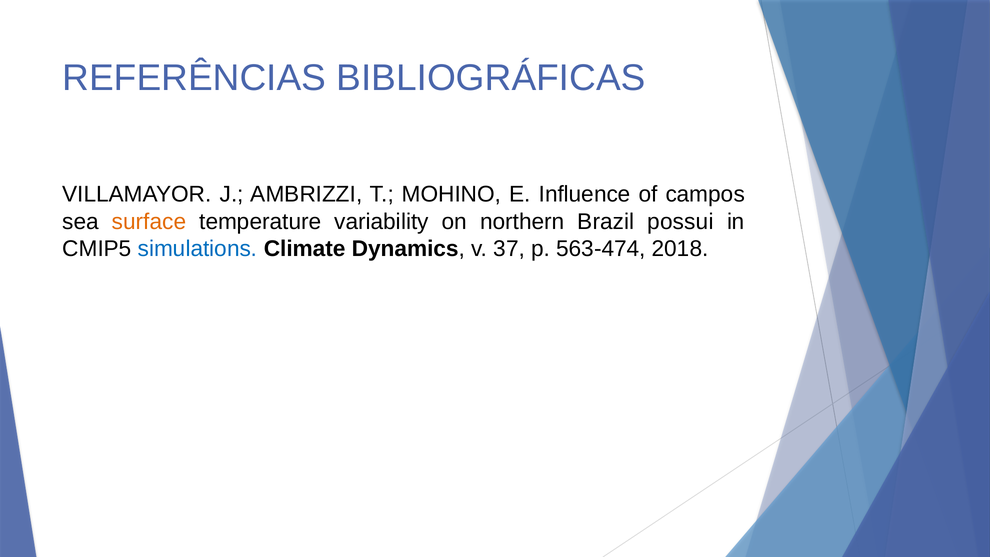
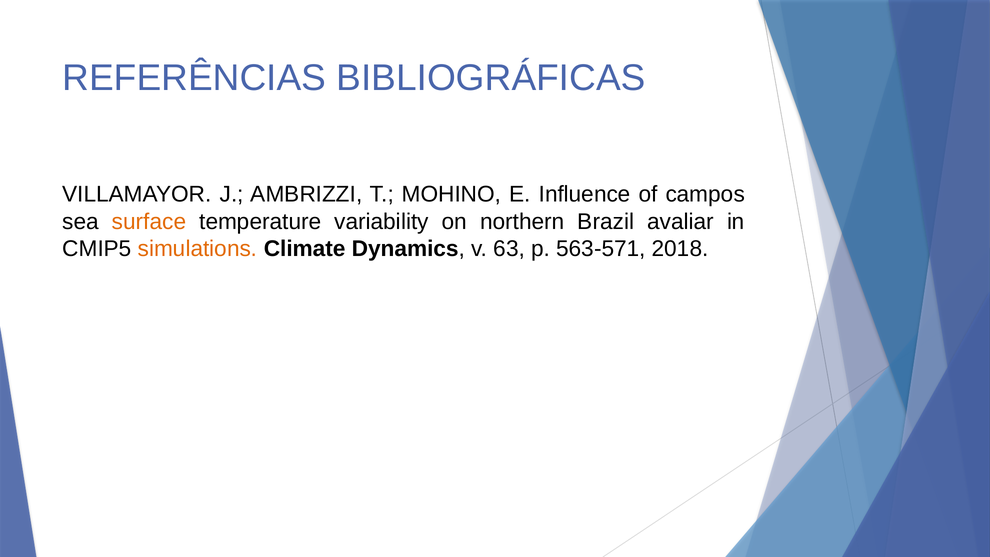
possui: possui -> avaliar
simulations colour: blue -> orange
37: 37 -> 63
563-474: 563-474 -> 563-571
